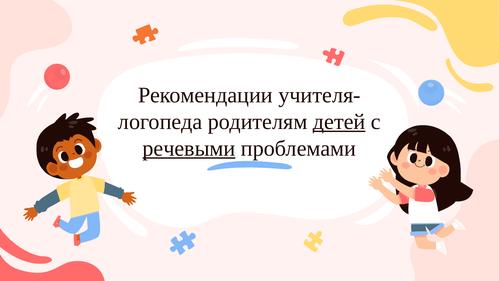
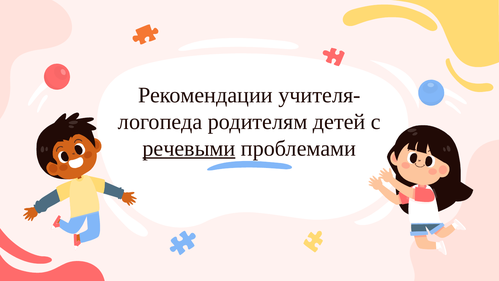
детей underline: present -> none
